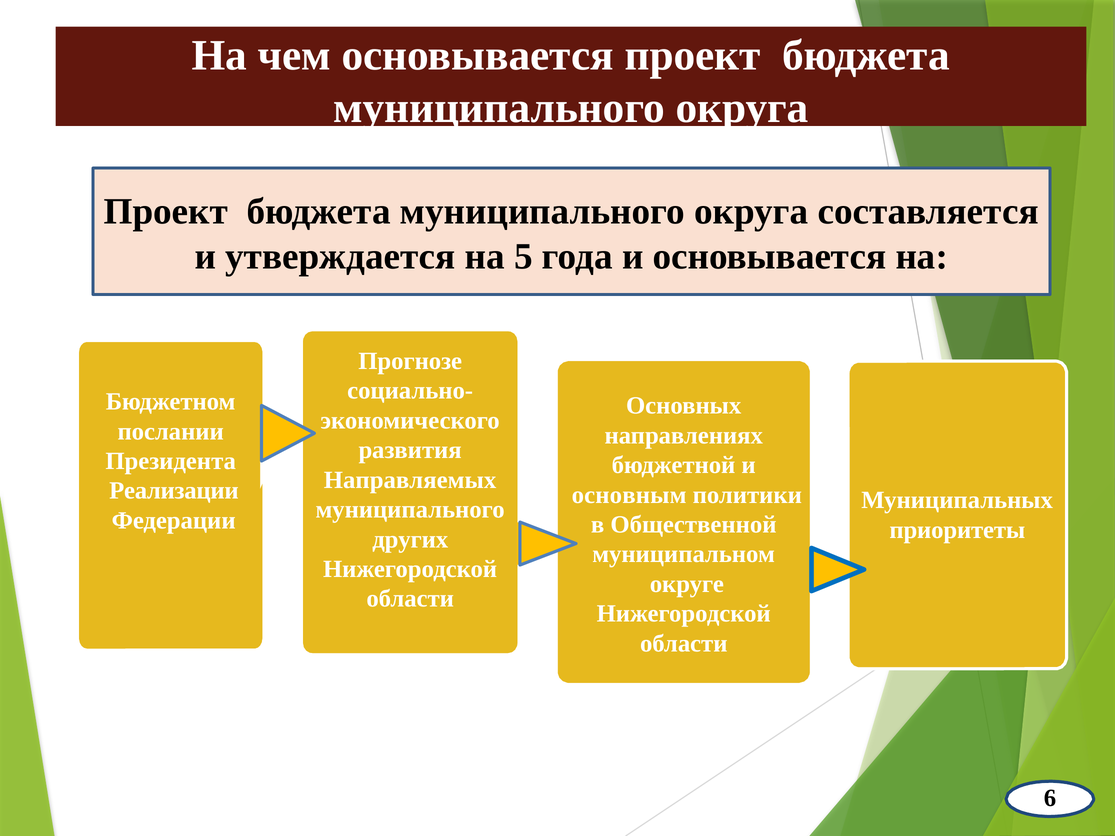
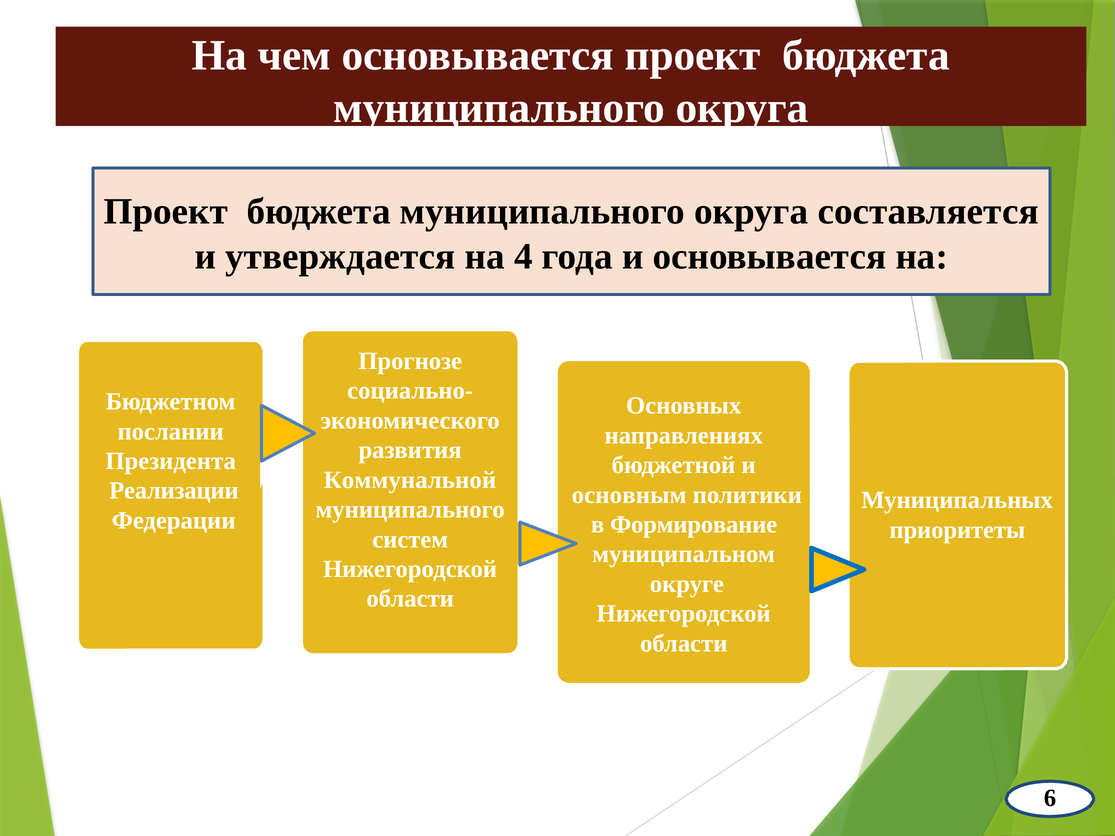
5: 5 -> 4
Направляемых: Направляемых -> Коммунальной
Общественной: Общественной -> Формирование
других: других -> систем
